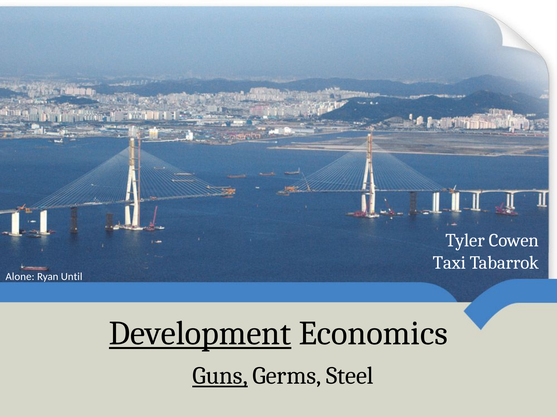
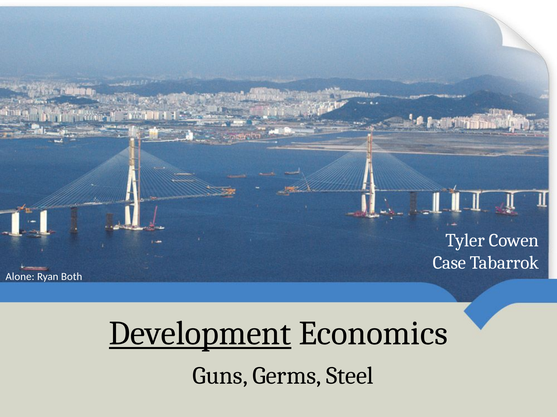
Taxi: Taxi -> Case
Until: Until -> Both
Guns underline: present -> none
